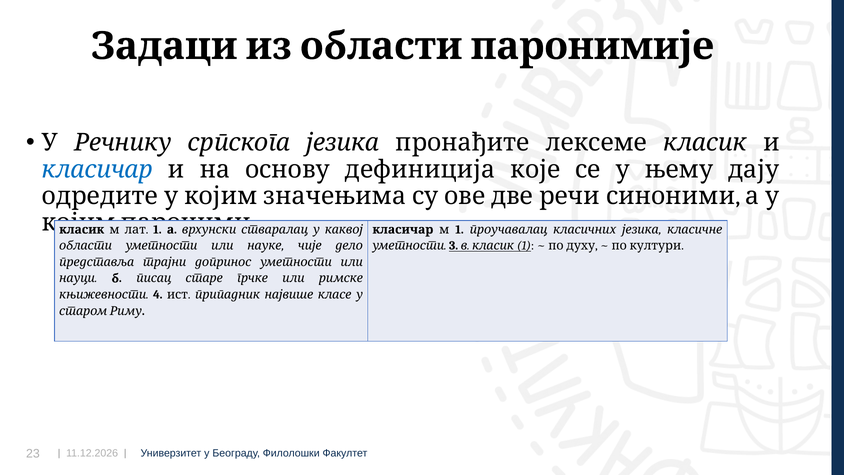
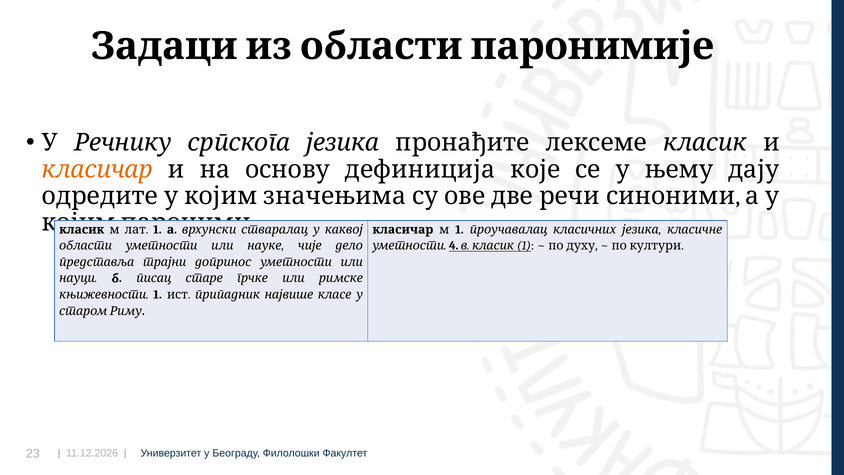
класичар at (97, 169) colour: blue -> orange
3: 3 -> 4
књижевности 4: 4 -> 1
